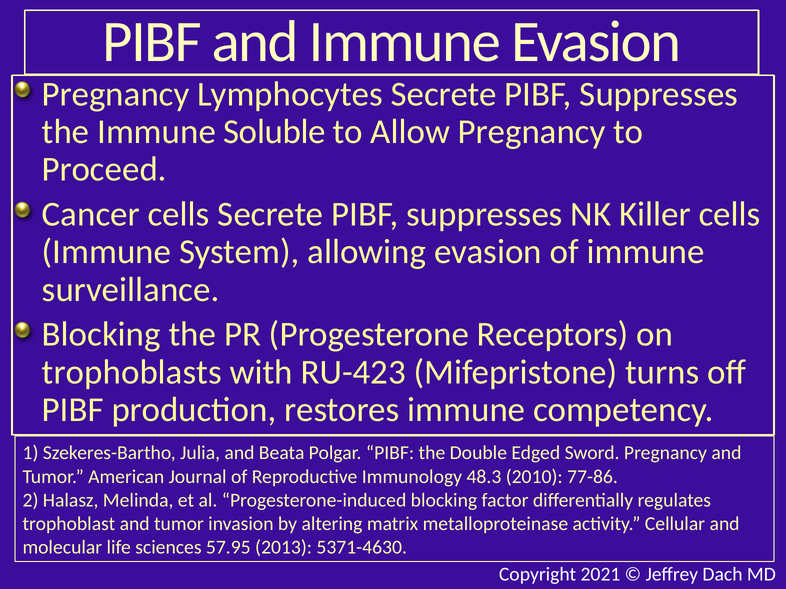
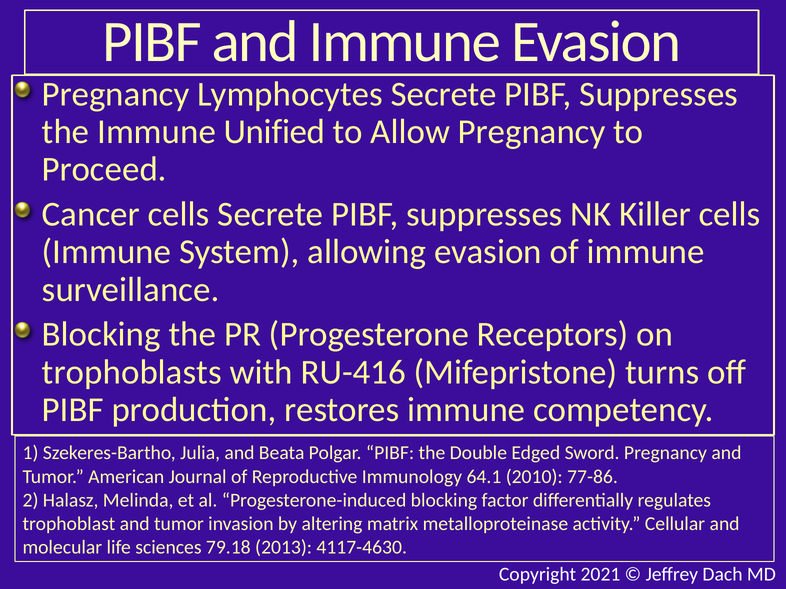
Soluble: Soluble -> Unified
RU-423: RU-423 -> RU-416
48.3: 48.3 -> 64.1
57.95: 57.95 -> 79.18
5371-4630: 5371-4630 -> 4117-4630
